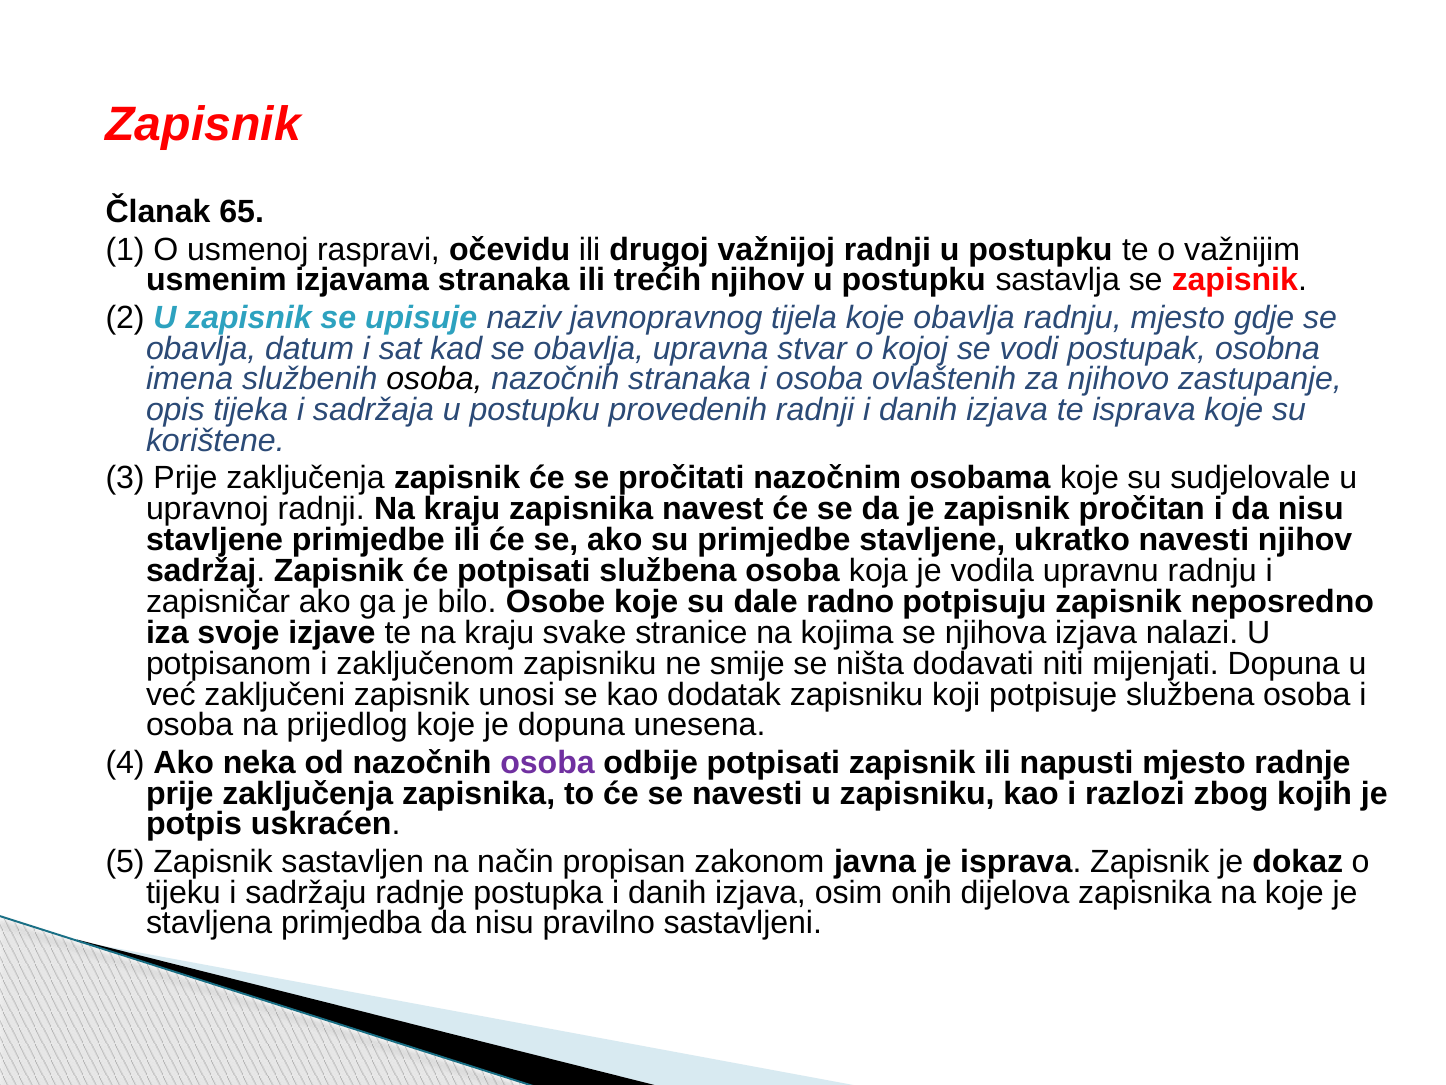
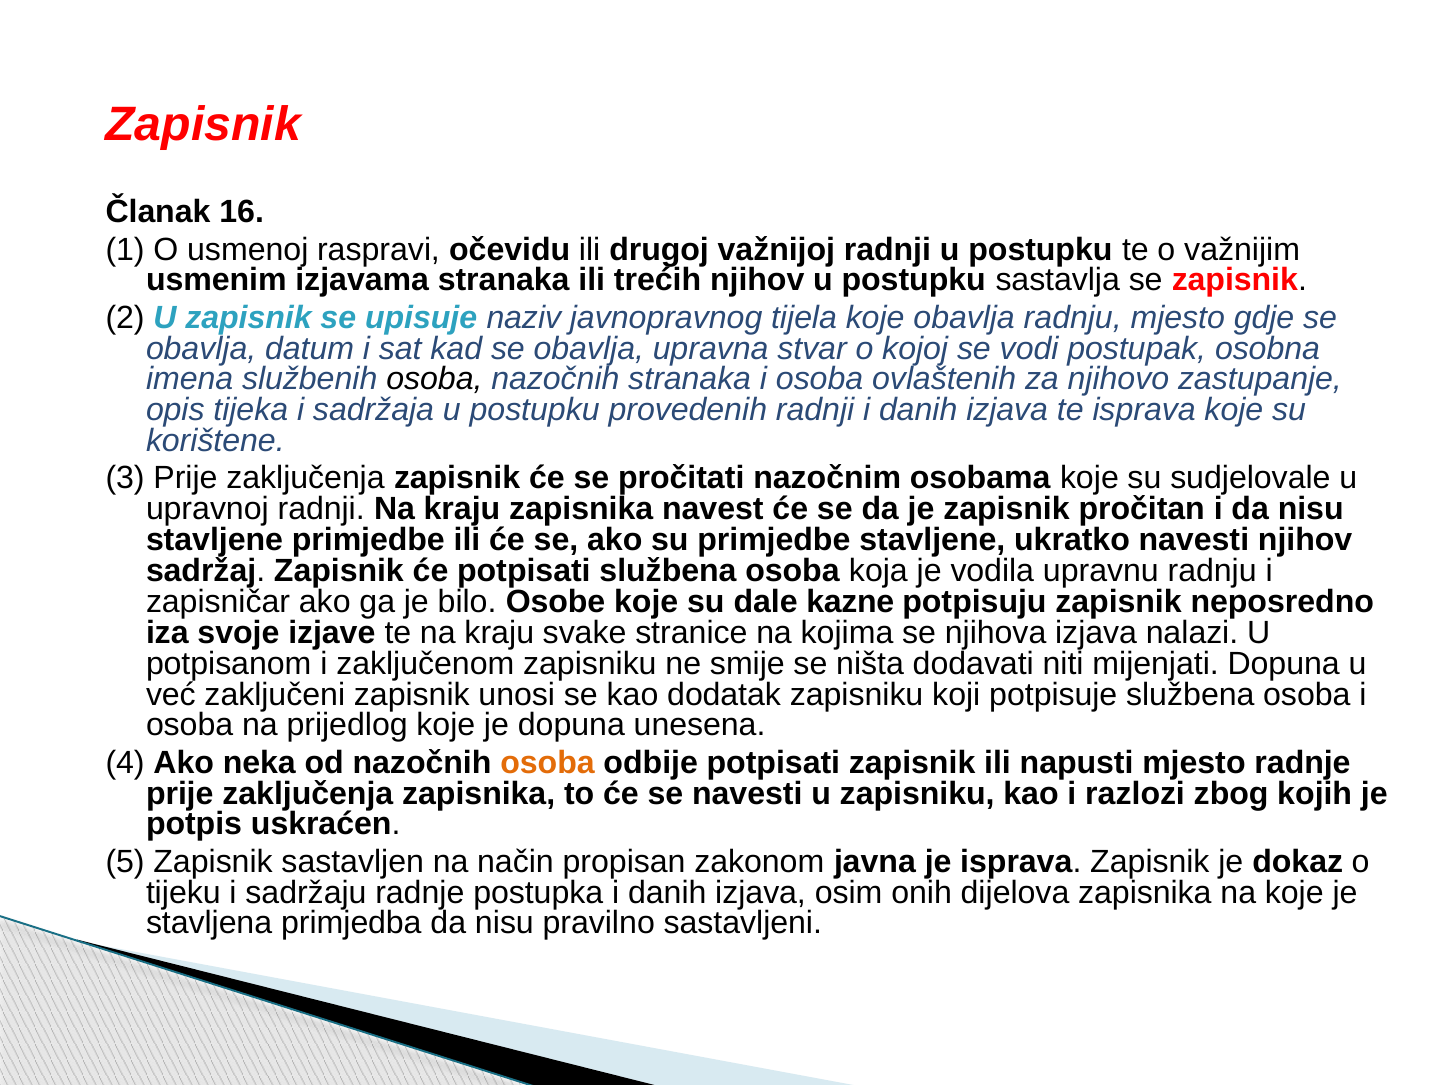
65: 65 -> 16
radno: radno -> kazne
osoba at (548, 762) colour: purple -> orange
